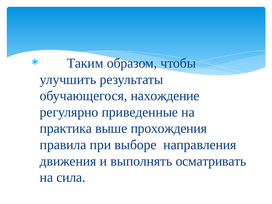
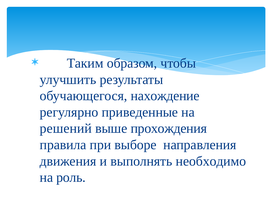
практика: практика -> решений
осматривать: осматривать -> необходимо
сила: сила -> роль
